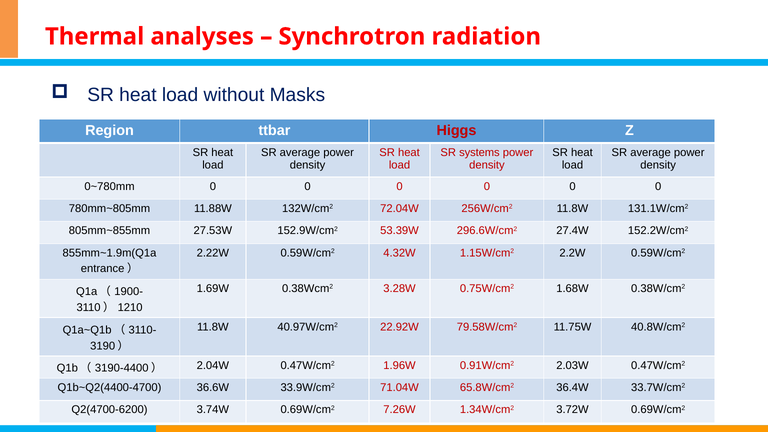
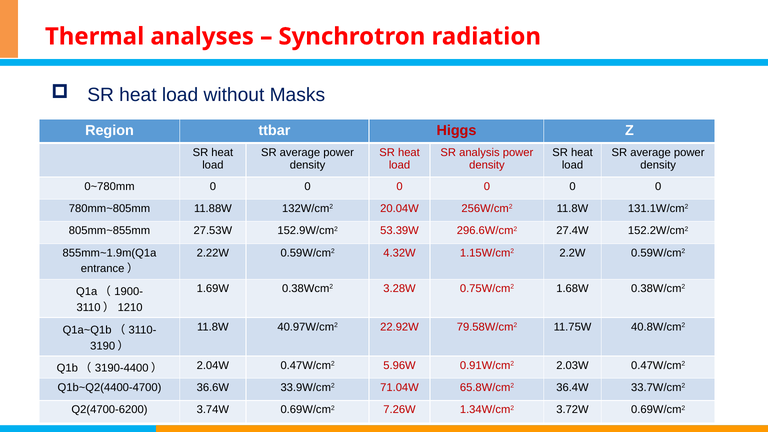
systems: systems -> analysis
72.04W: 72.04W -> 20.04W
1.96W: 1.96W -> 5.96W
